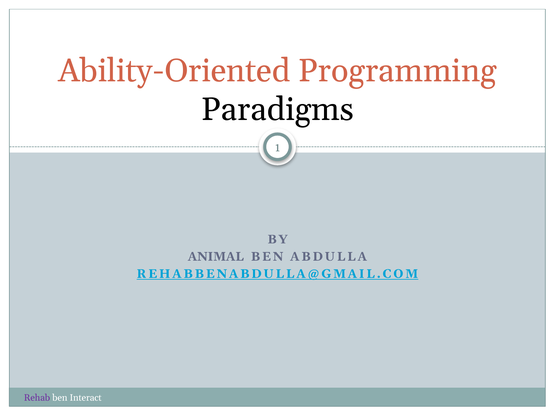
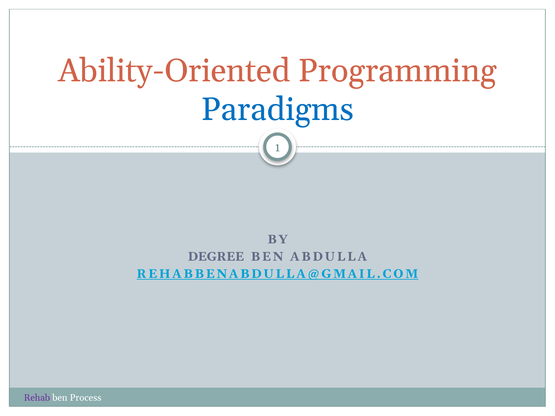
Paradigms colour: black -> blue
ANIMAL: ANIMAL -> DEGREE
Interact: Interact -> Process
